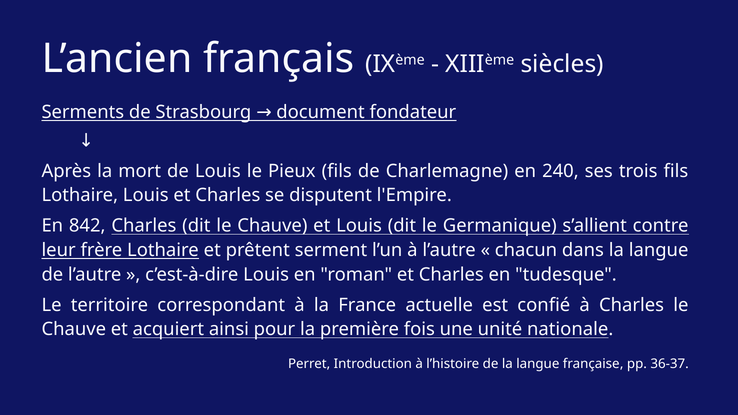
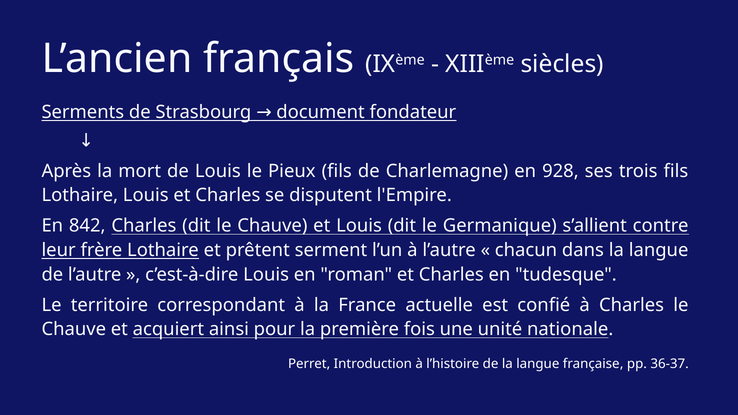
240: 240 -> 928
